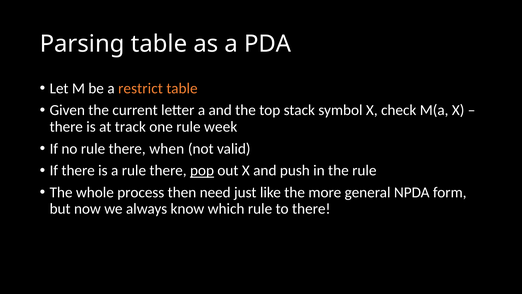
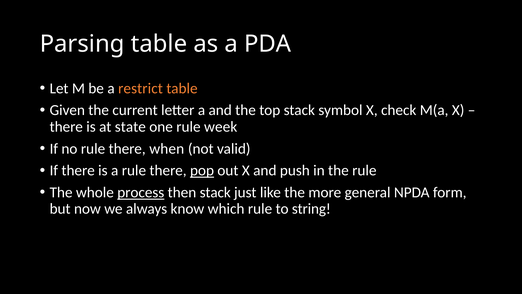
track: track -> state
process underline: none -> present
then need: need -> stack
to there: there -> string
